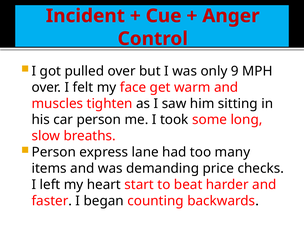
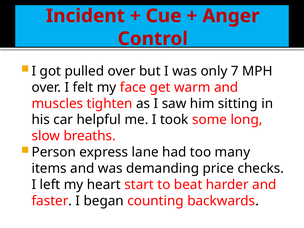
9: 9 -> 7
car person: person -> helpful
